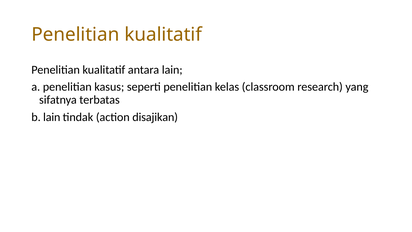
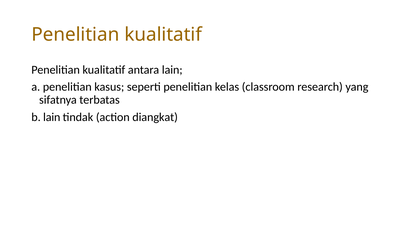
disajikan: disajikan -> diangkat
